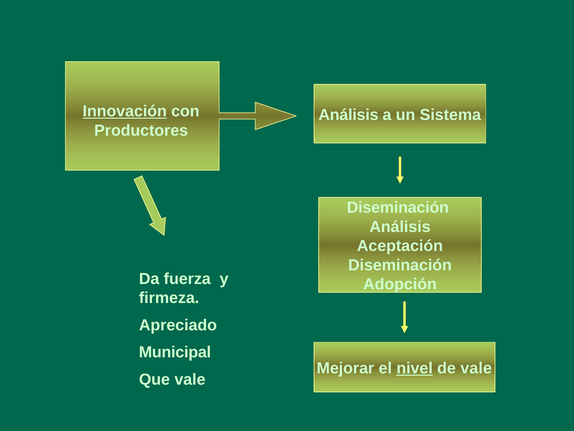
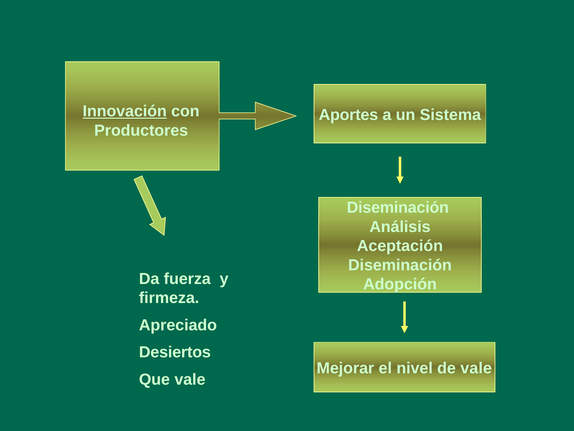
Análisis at (348, 115): Análisis -> Aportes
Municipal: Municipal -> Desiertos
nivel underline: present -> none
